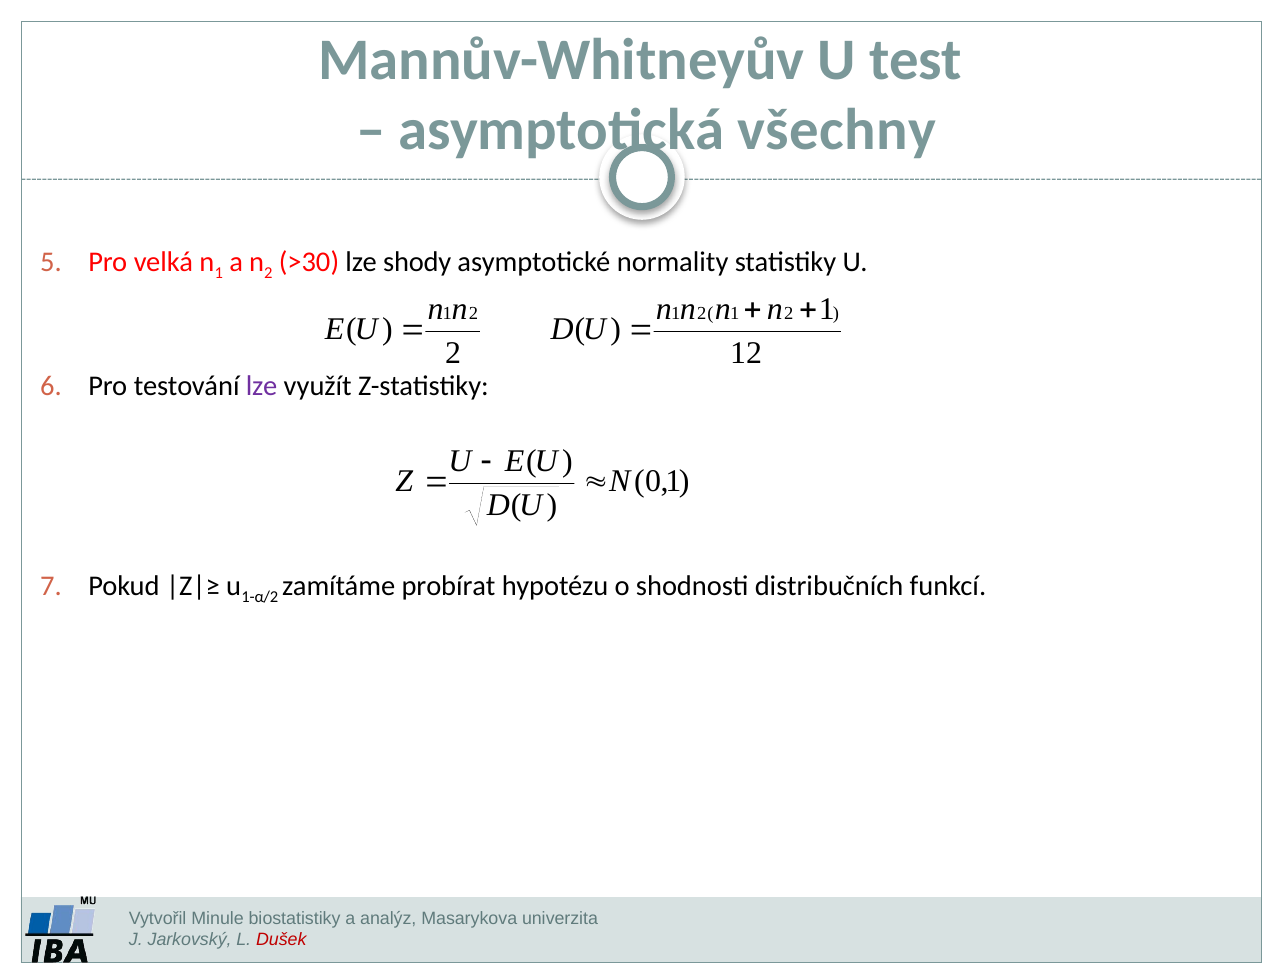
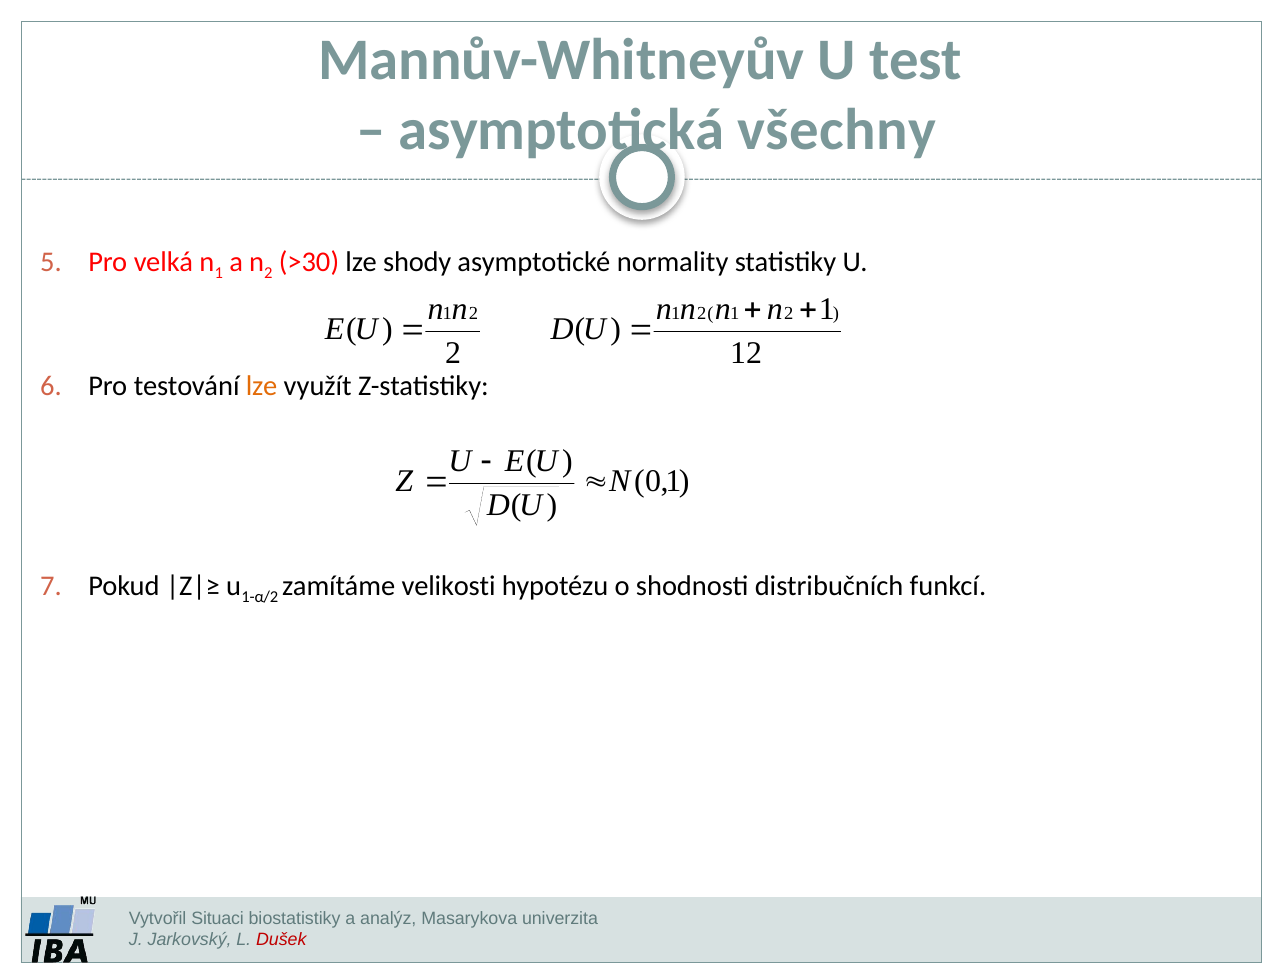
lze at (262, 386) colour: purple -> orange
probírat: probírat -> velikosti
Minule: Minule -> Situaci
